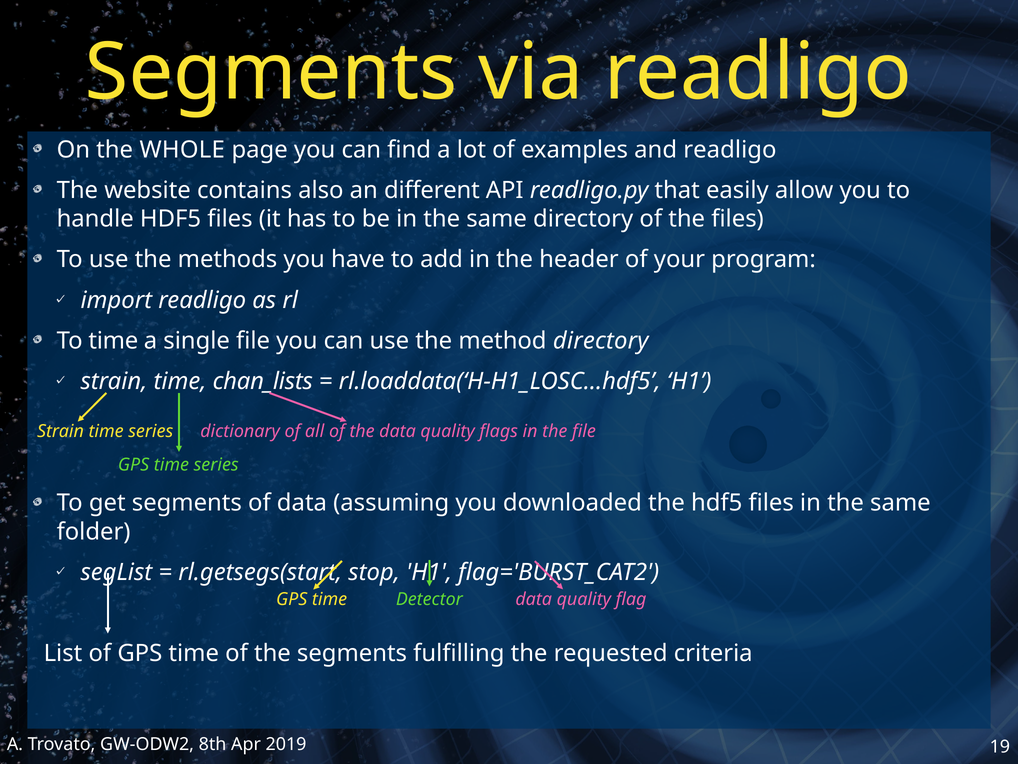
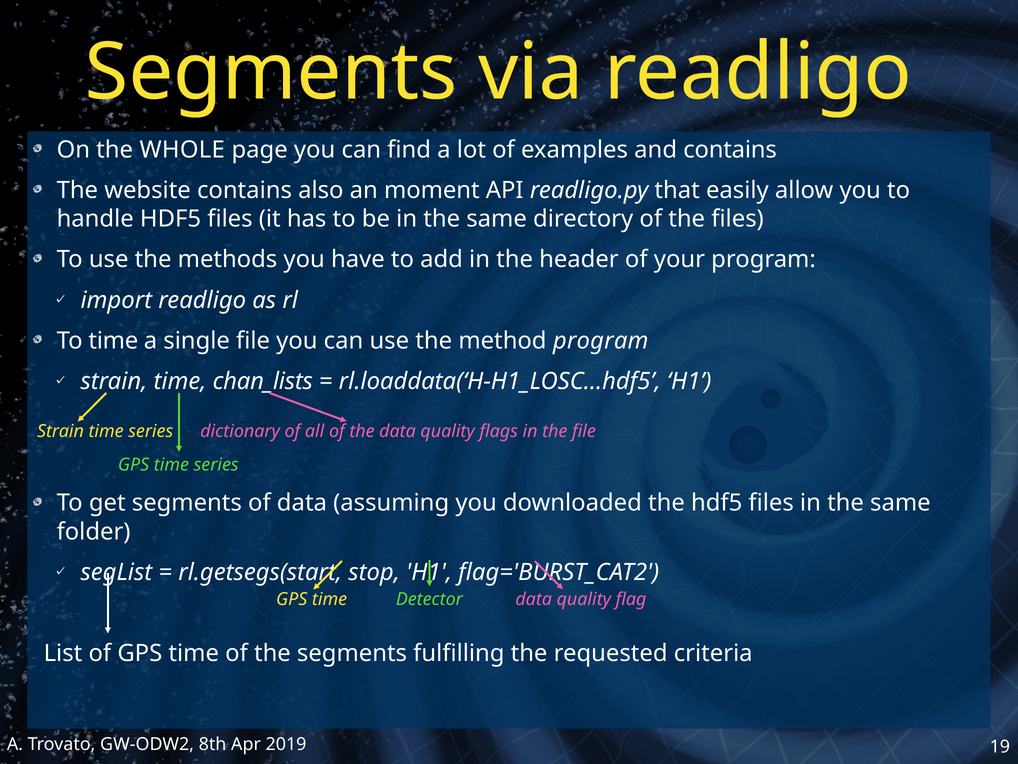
and readligo: readligo -> contains
different: different -> moment
method directory: directory -> program
